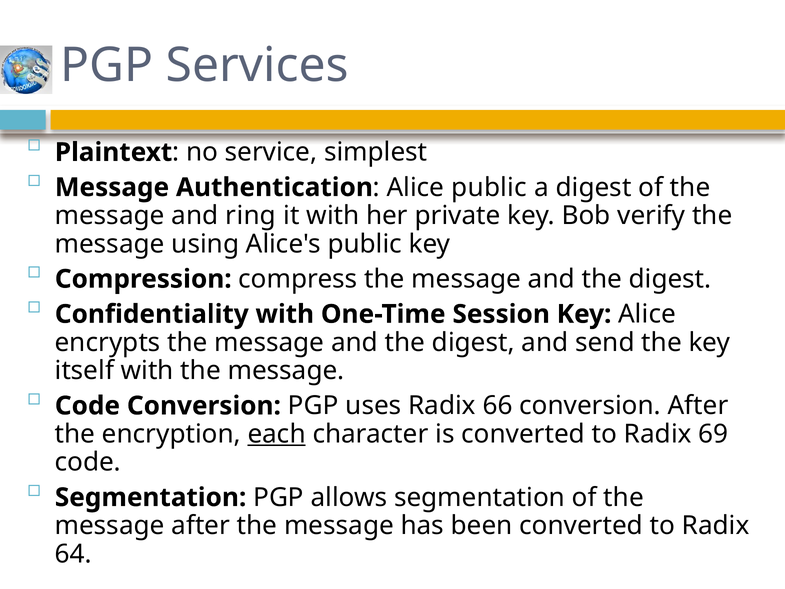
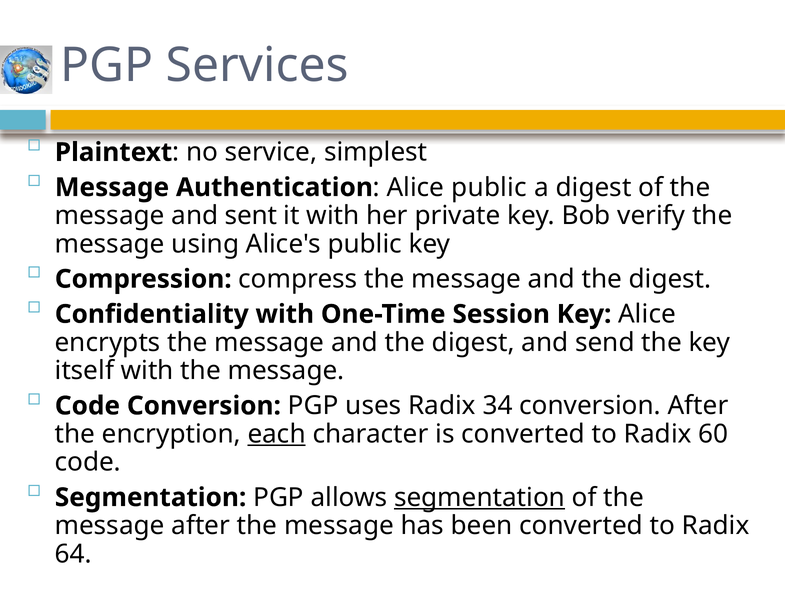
ring: ring -> sent
66: 66 -> 34
69: 69 -> 60
segmentation at (480, 497) underline: none -> present
